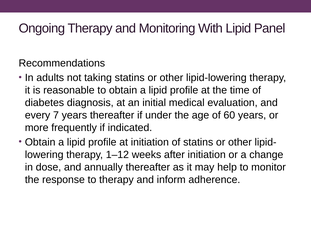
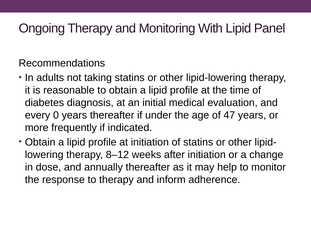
7: 7 -> 0
60: 60 -> 47
1–12: 1–12 -> 8–12
